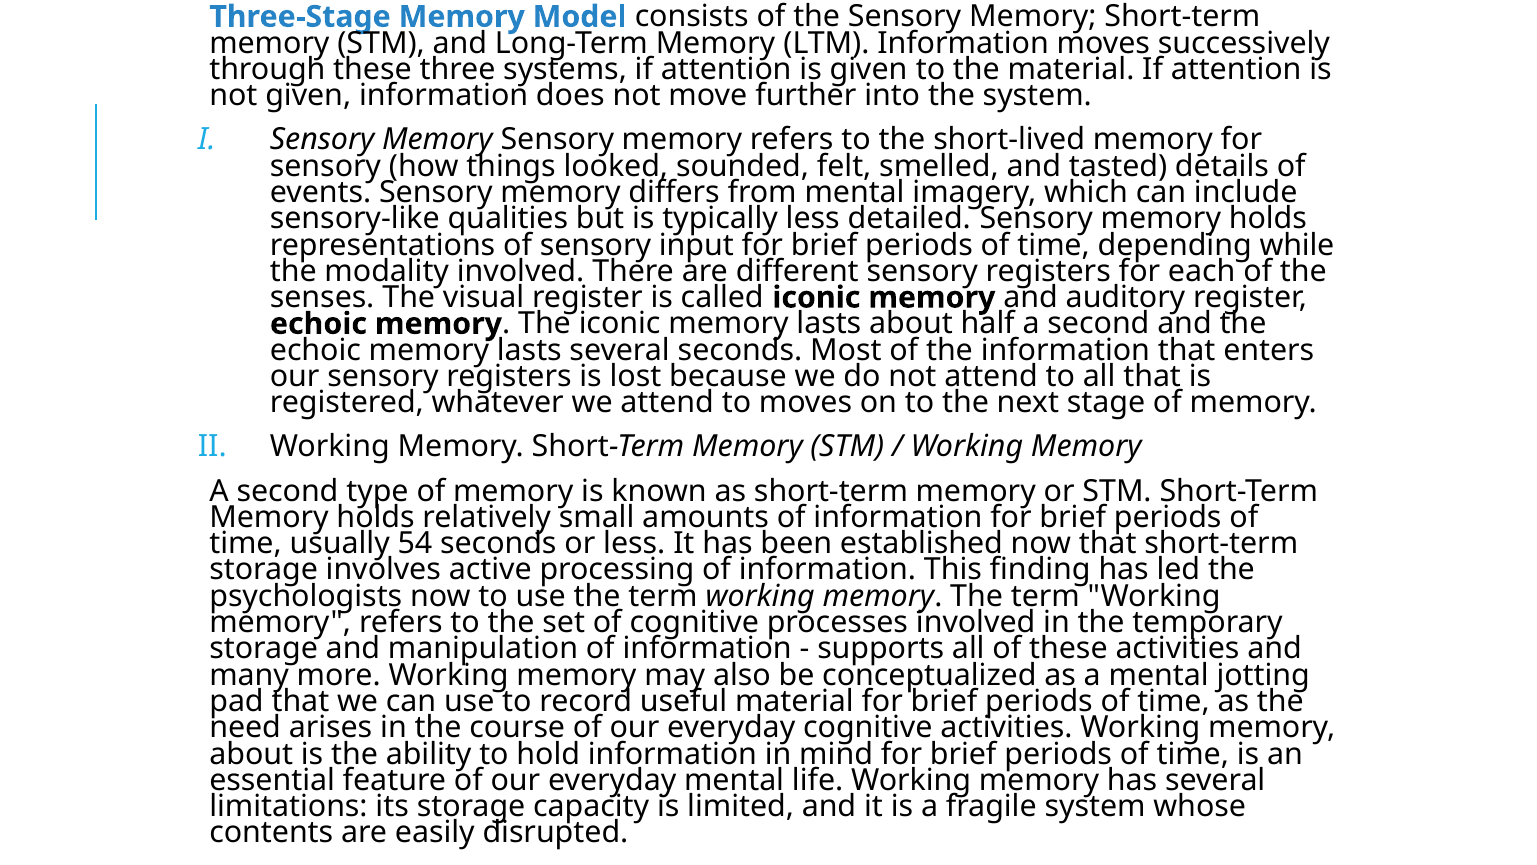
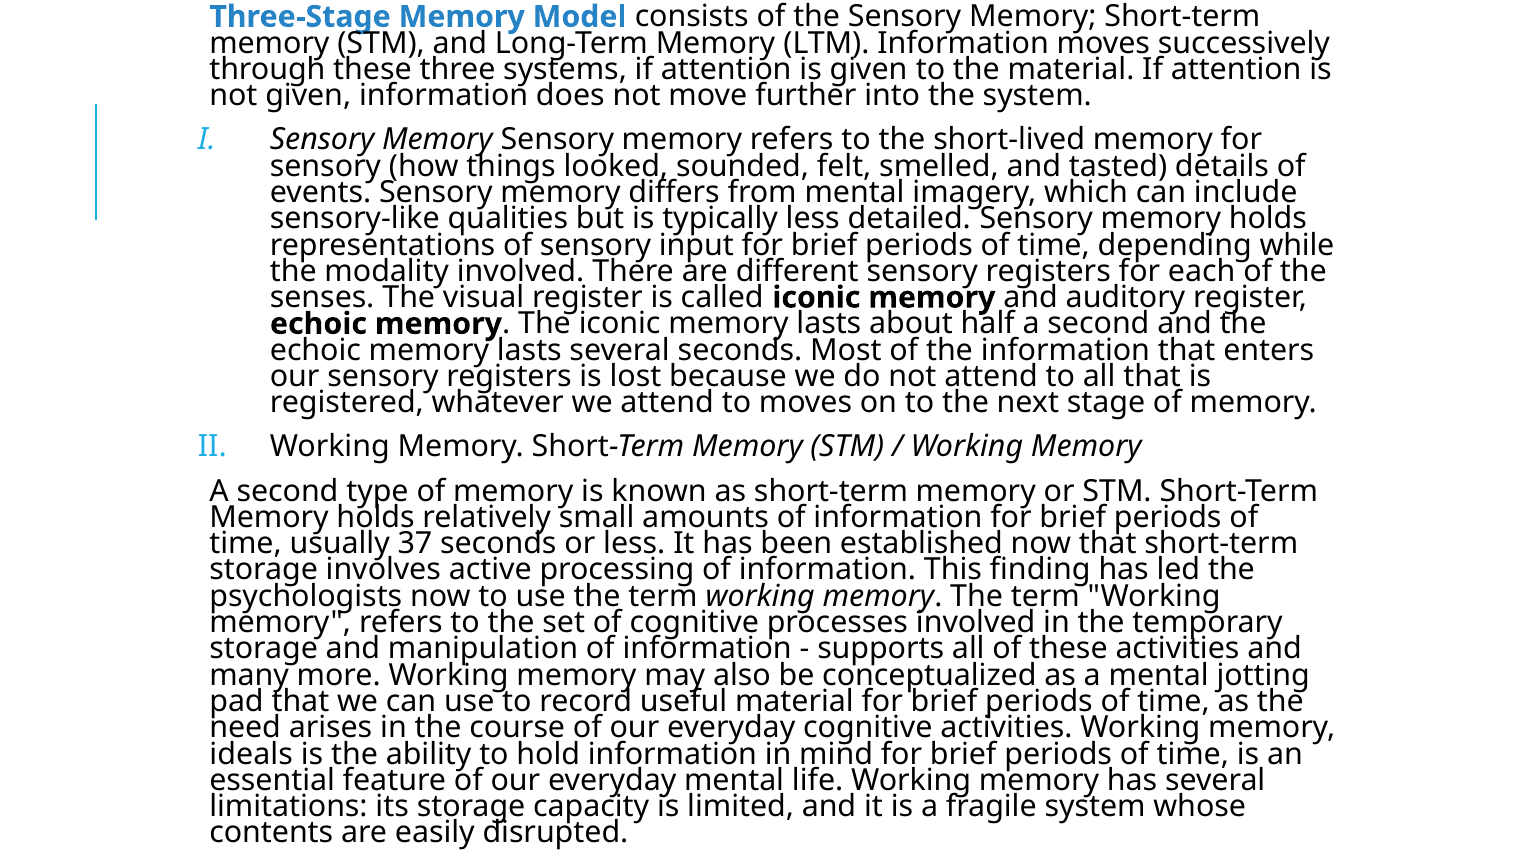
54: 54 -> 37
about at (251, 754): about -> ideals
